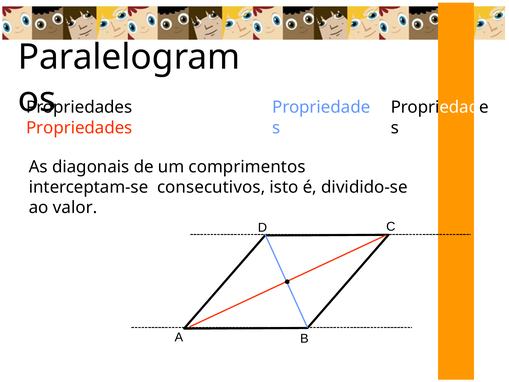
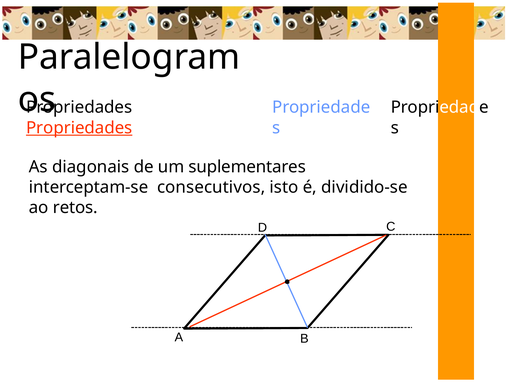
Propriedades at (79, 128) underline: none -> present
comprimentos: comprimentos -> suplementares
valor: valor -> retos
